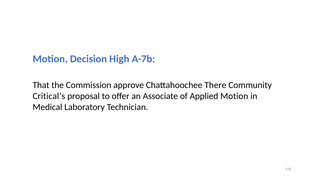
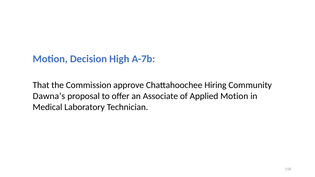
There: There -> Hiring
Critical’s: Critical’s -> Dawna’s
